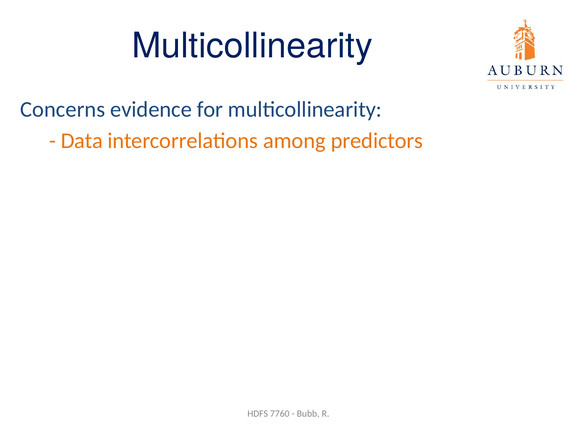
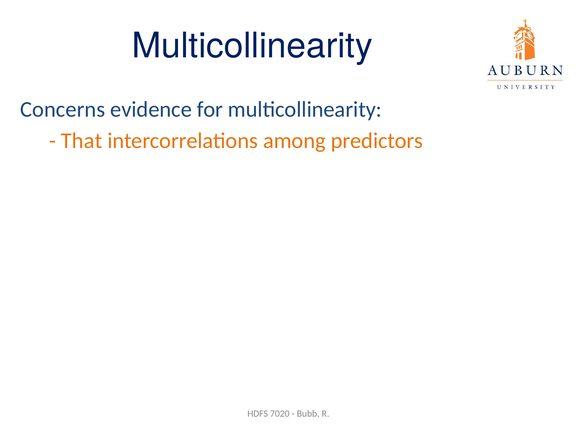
Data: Data -> That
7760: 7760 -> 7020
